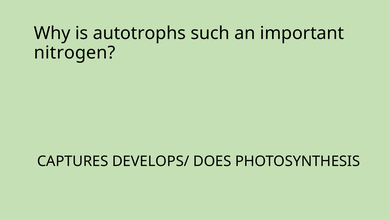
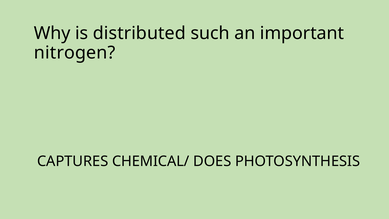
autotrophs: autotrophs -> distributed
DEVELOPS/: DEVELOPS/ -> CHEMICAL/
